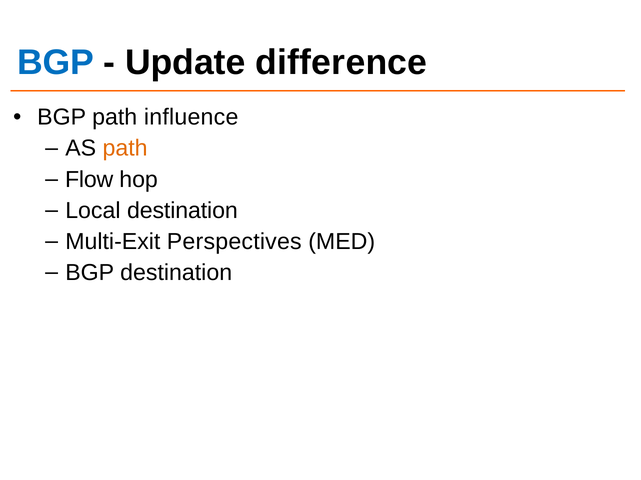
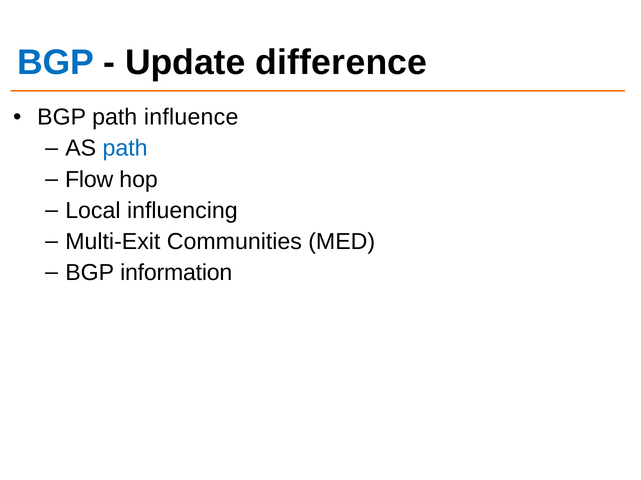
path at (125, 149) colour: orange -> blue
Local destination: destination -> influencing
Perspectives: Perspectives -> Communities
BGP destination: destination -> information
